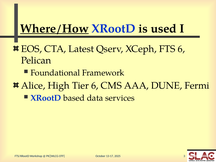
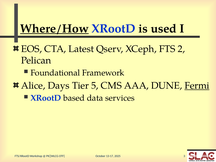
FTS 6: 6 -> 2
High: High -> Days
Tier 6: 6 -> 5
Fermi underline: none -> present
